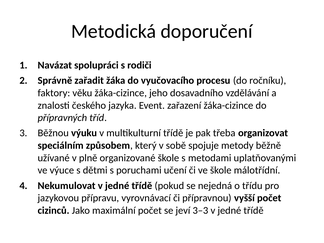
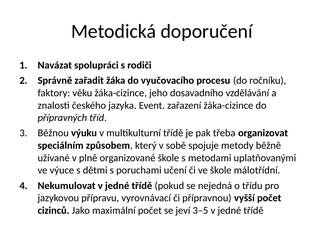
3–3: 3–3 -> 3–5
